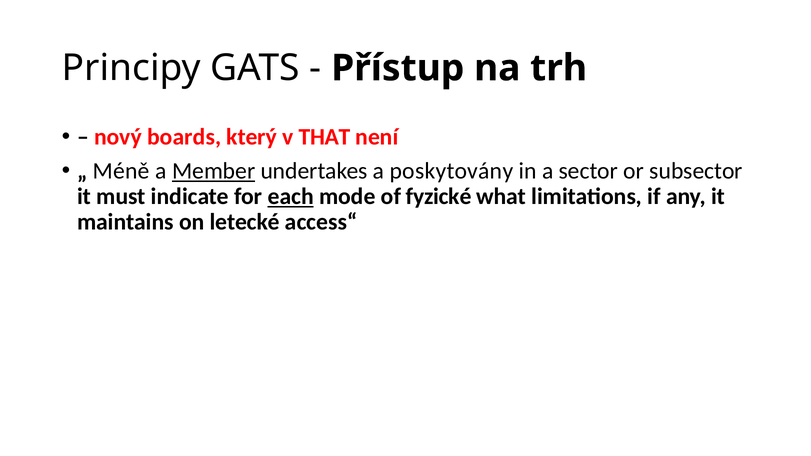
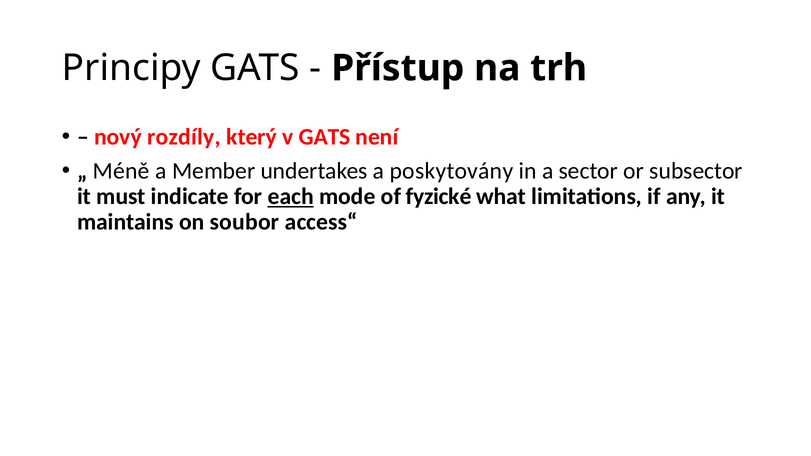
boards: boards -> rozdíly
v THAT: THAT -> GATS
Member underline: present -> none
letecké: letecké -> soubor
